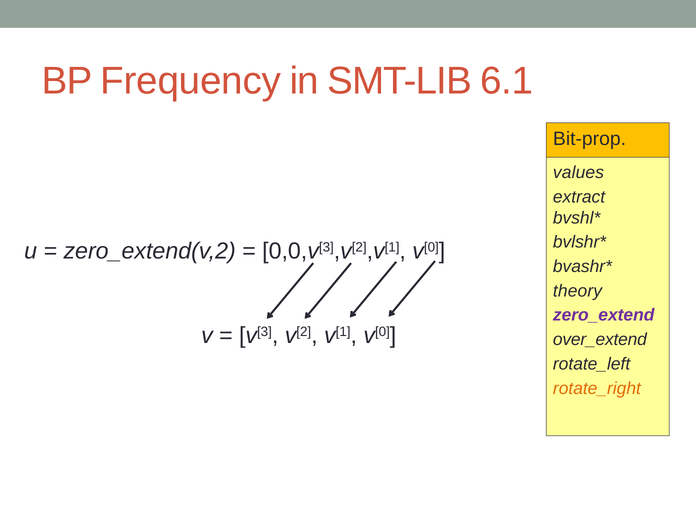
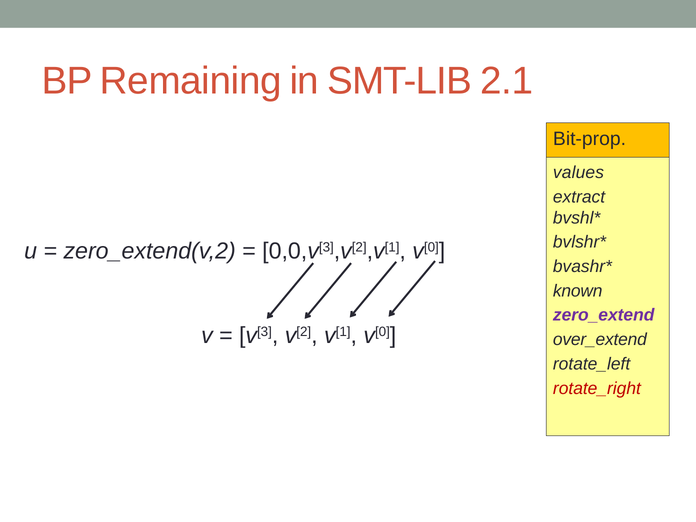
Frequency: Frequency -> Remaining
6.1: 6.1 -> 2.1
theory: theory -> known
rotate_right colour: orange -> red
